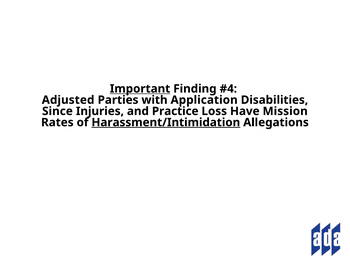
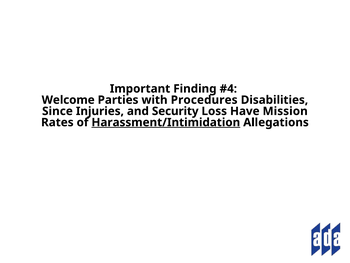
Important underline: present -> none
Adjusted: Adjusted -> Welcome
Application: Application -> Procedures
Practice: Practice -> Security
